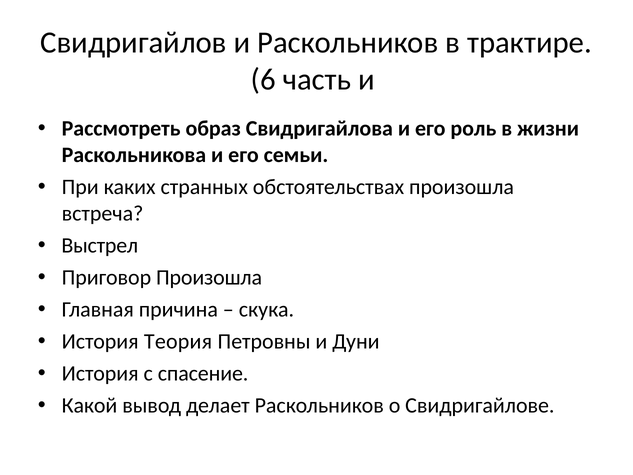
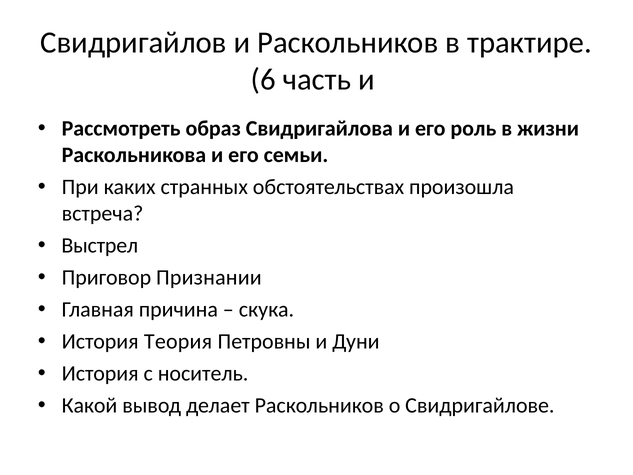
Приговор Произошла: Произошла -> Признании
спасение: спасение -> носитель
